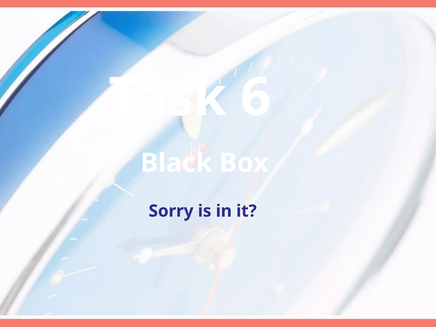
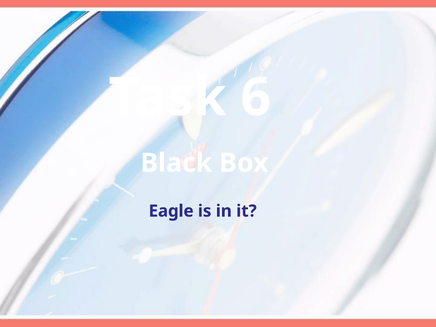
Sorry: Sorry -> Eagle
